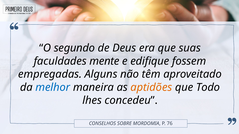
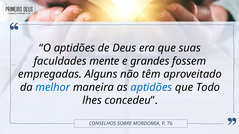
O segundo: segundo -> aptidões
edifique: edifique -> grandes
aptidões at (151, 88) colour: orange -> blue
